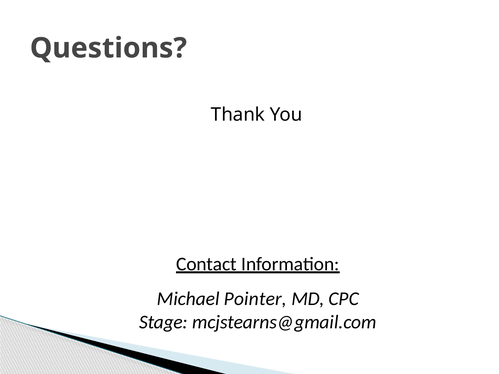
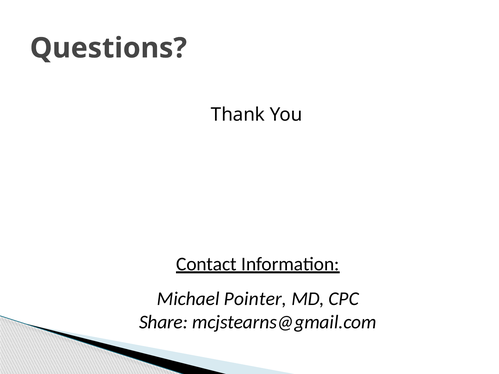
Stage: Stage -> Share
